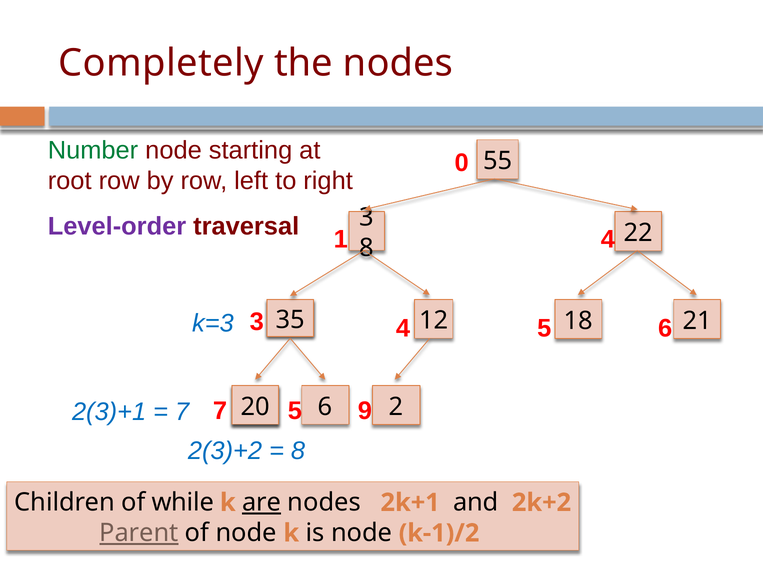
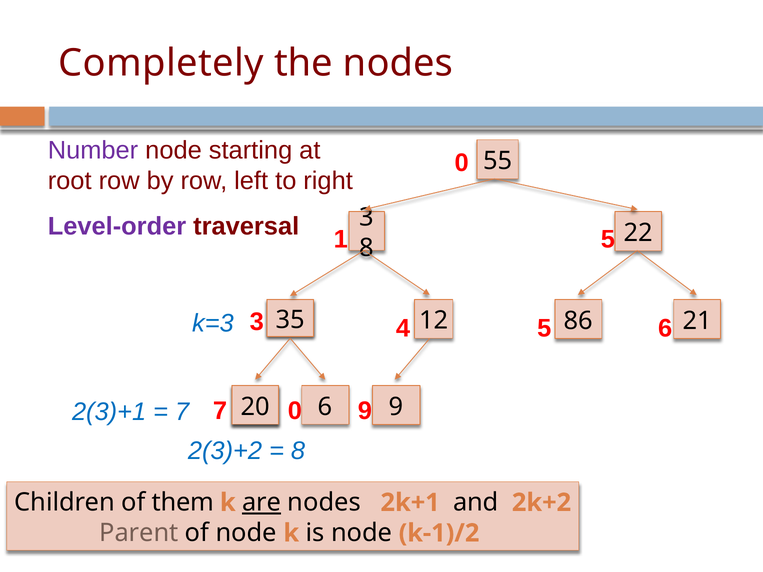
Number colour: green -> purple
1 4: 4 -> 5
18: 18 -> 86
7 5: 5 -> 0
20 2: 2 -> 9
while: while -> them
Parent underline: present -> none
